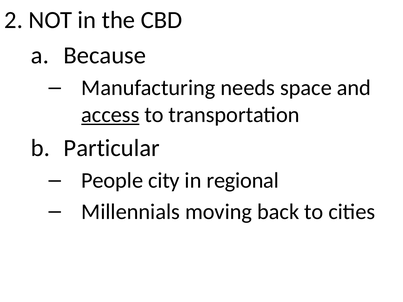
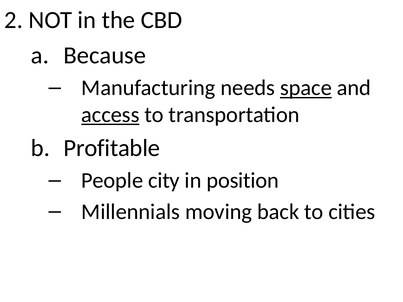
space underline: none -> present
Particular: Particular -> Profitable
regional: regional -> position
